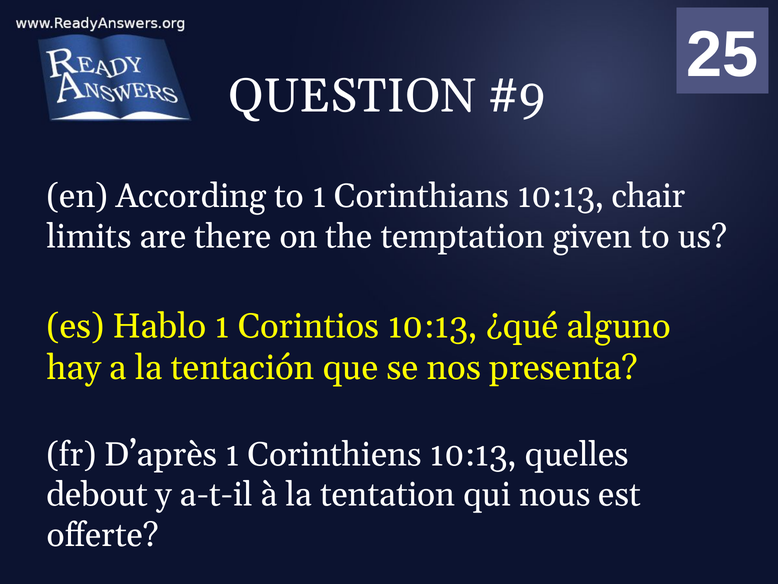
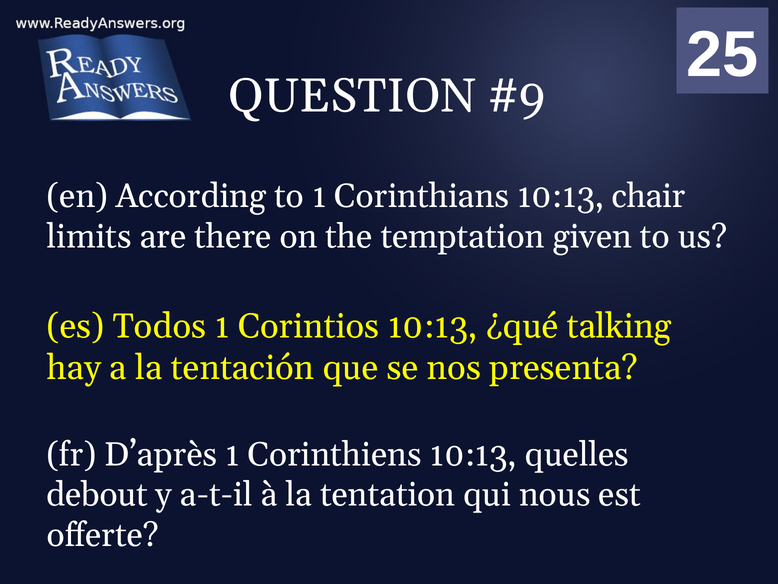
Hablo: Hablo -> Todos
alguno: alguno -> talking
